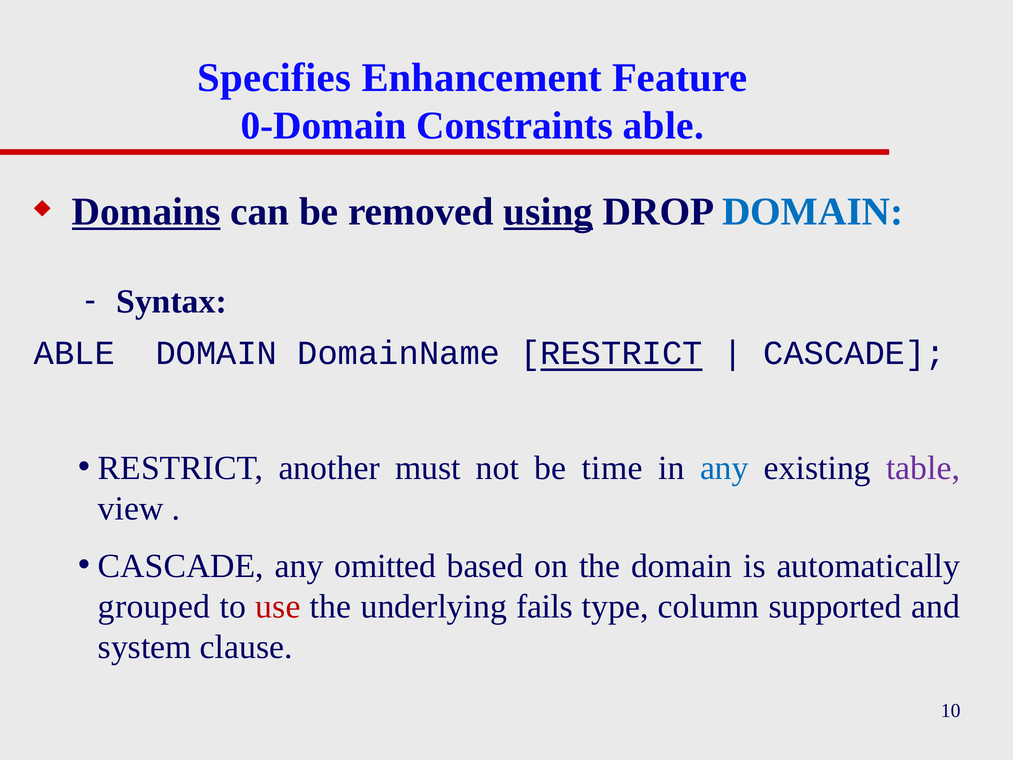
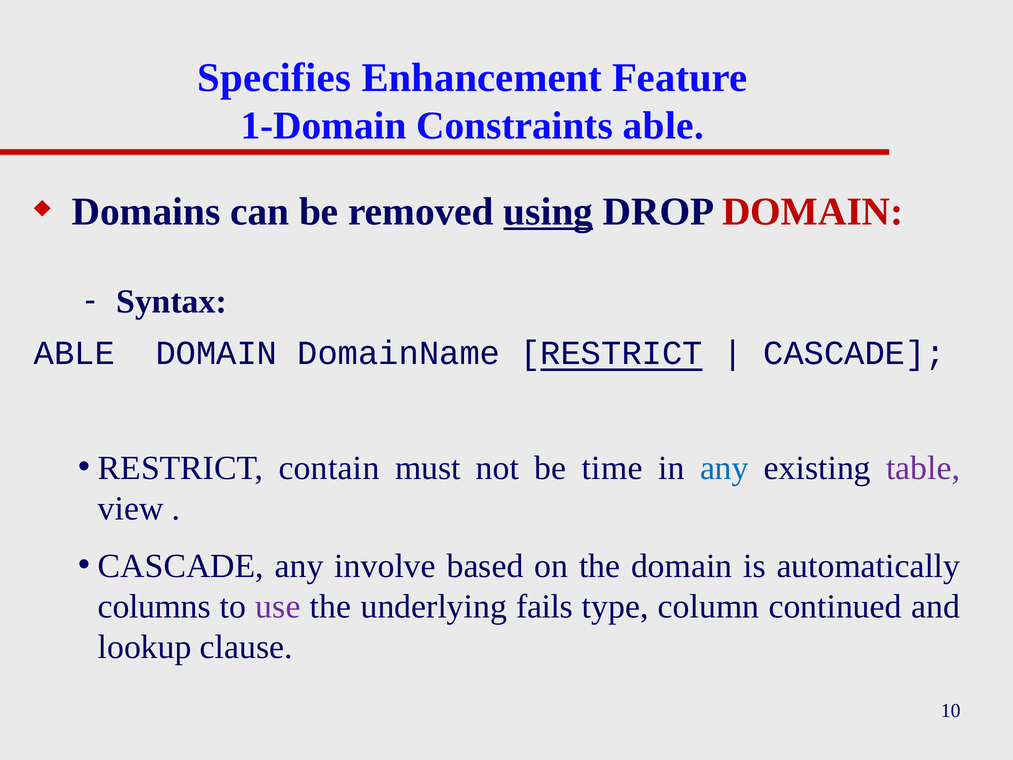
0-Domain: 0-Domain -> 1-Domain
Domains underline: present -> none
DOMAIN at (813, 212) colour: blue -> red
another: another -> contain
omitted: omitted -> involve
grouped: grouped -> columns
use colour: red -> purple
supported: supported -> continued
system: system -> lookup
